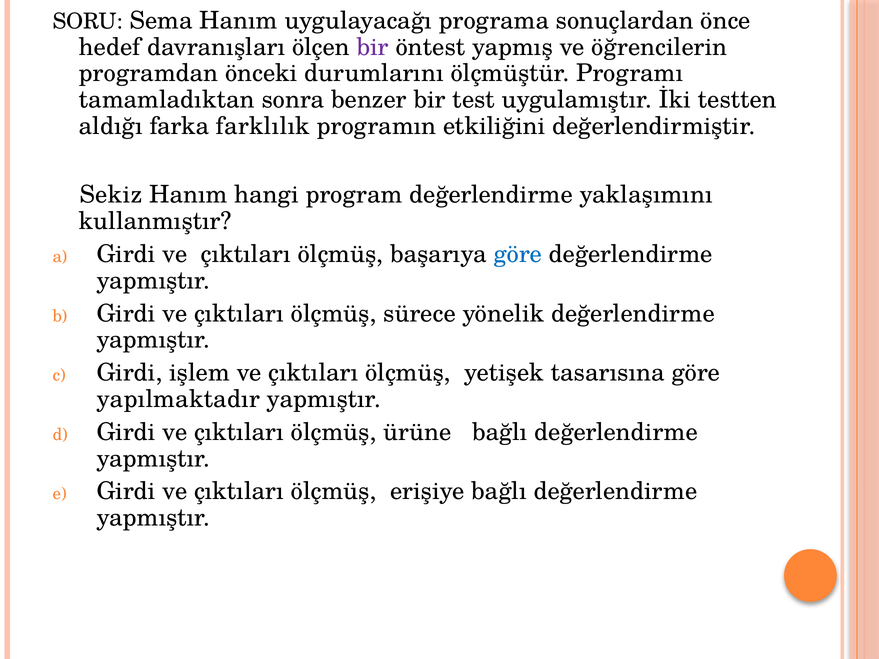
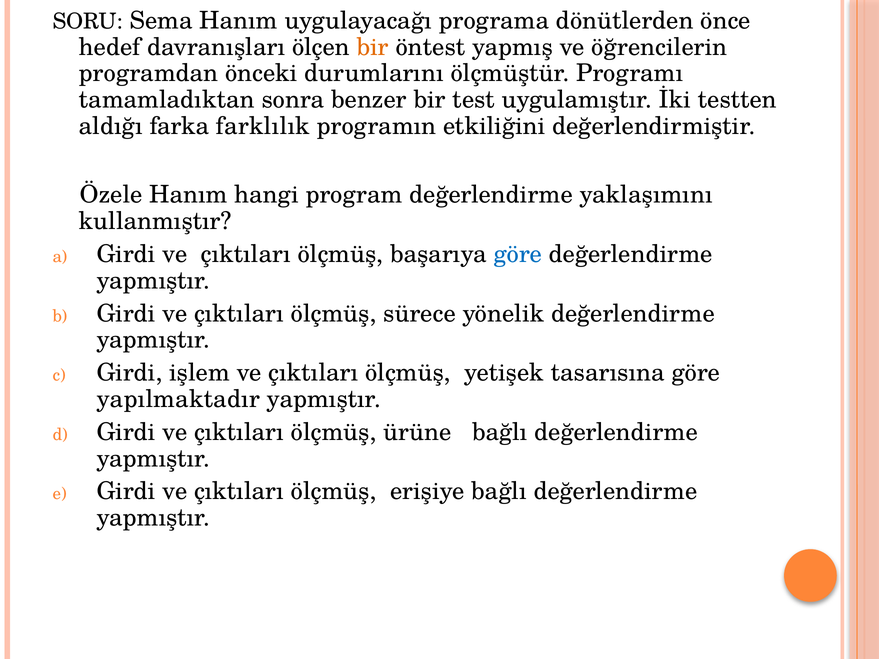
sonuçlardan: sonuçlardan -> dönütlerden
bir at (373, 47) colour: purple -> orange
Sekiz: Sekiz -> Özele
